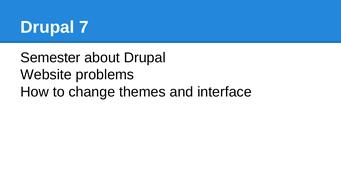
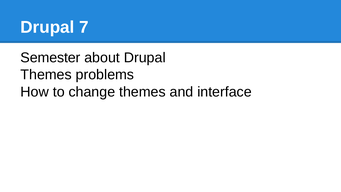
Website at (46, 75): Website -> Themes
